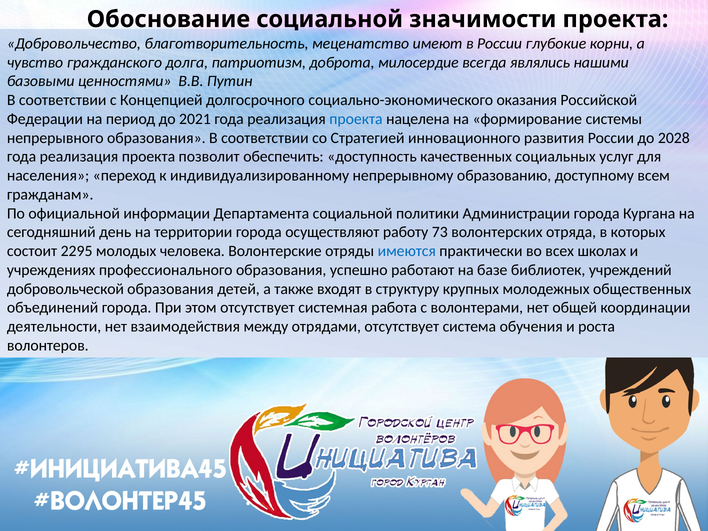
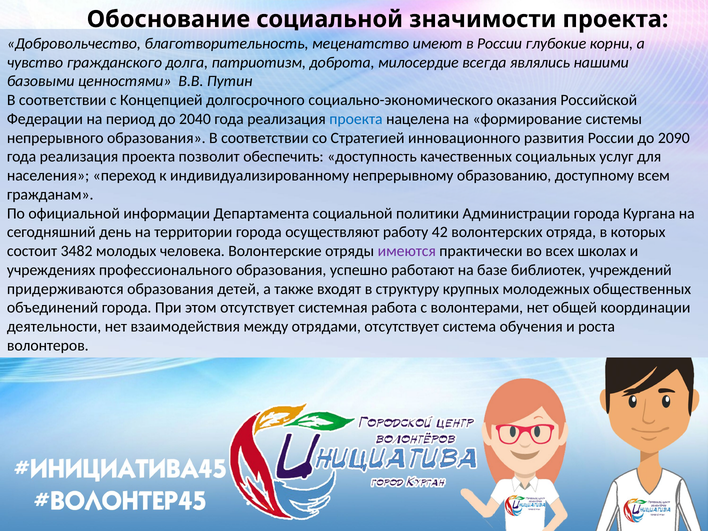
2021: 2021 -> 2040
2028: 2028 -> 2090
73: 73 -> 42
2295: 2295 -> 3482
имеются colour: blue -> purple
добровольческой: добровольческой -> придерживаются
